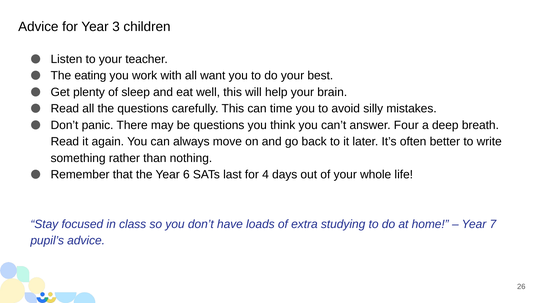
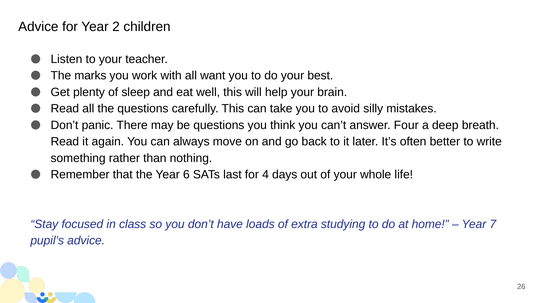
3: 3 -> 2
eating: eating -> marks
time: time -> take
